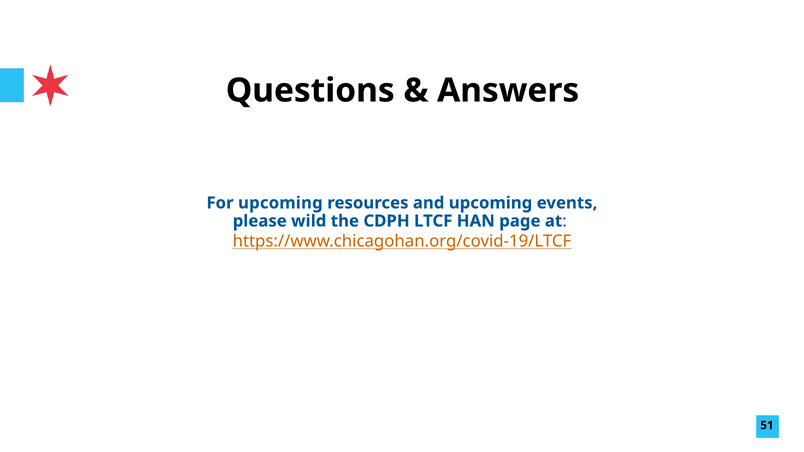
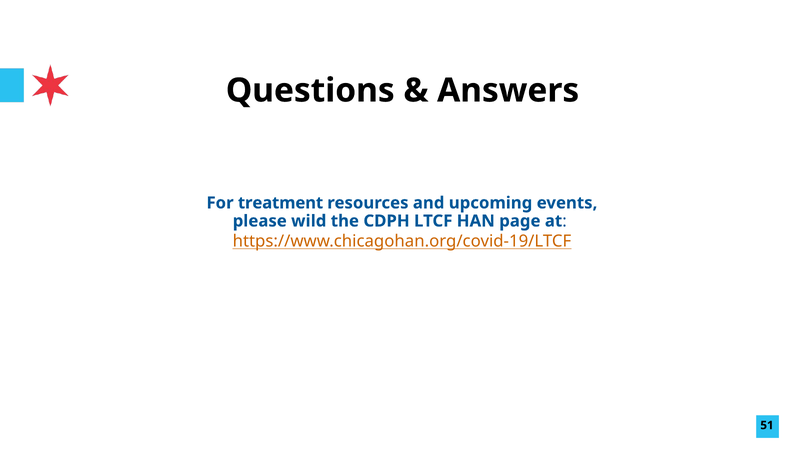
For upcoming: upcoming -> treatment
